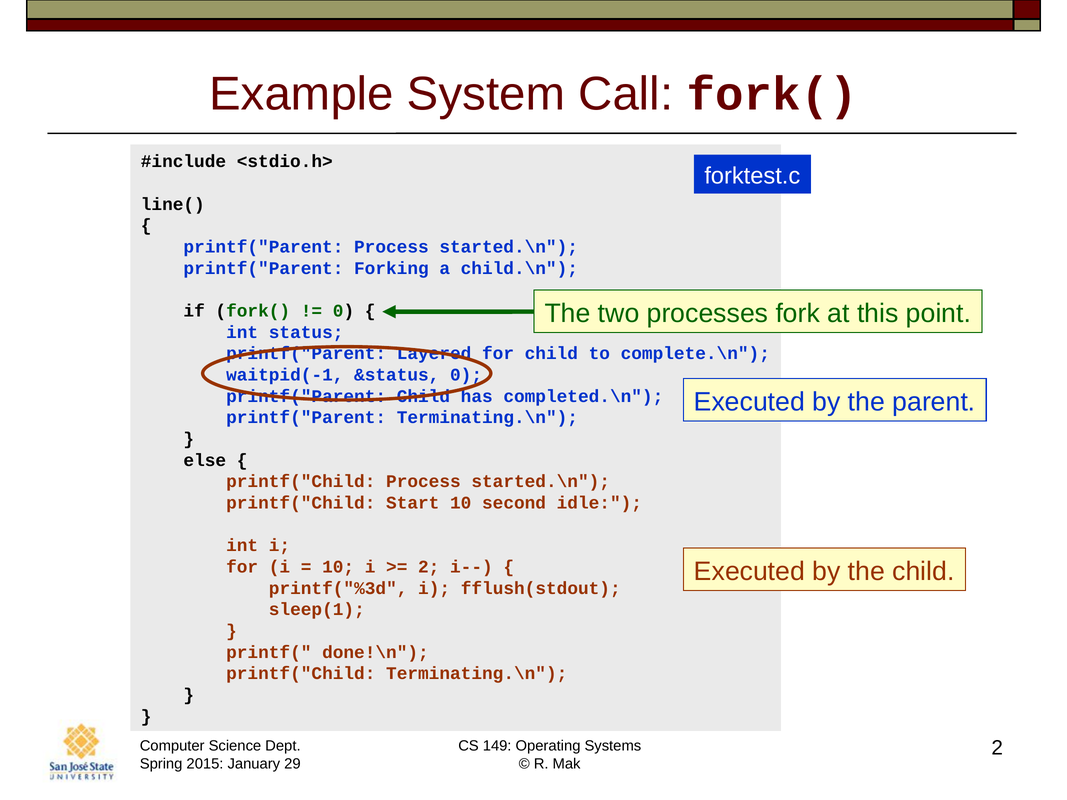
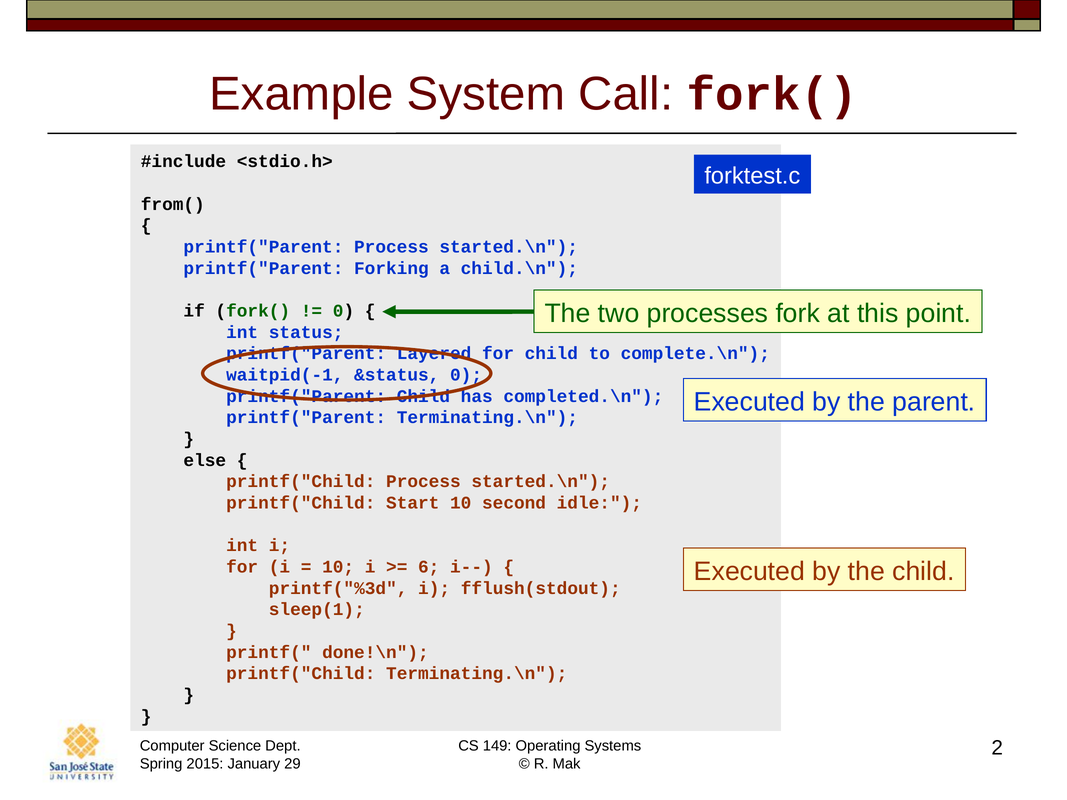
line(: line( -> from(
2 at (429, 567): 2 -> 6
